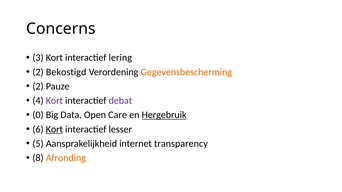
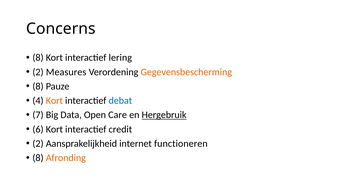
3 at (38, 58): 3 -> 8
Bekostigd: Bekostigd -> Measures
2 at (38, 87): 2 -> 8
Kort at (54, 101) colour: purple -> orange
debat colour: purple -> blue
0: 0 -> 7
Kort at (54, 130) underline: present -> none
lesser: lesser -> credit
5 at (38, 144): 5 -> 2
transparency: transparency -> functioneren
